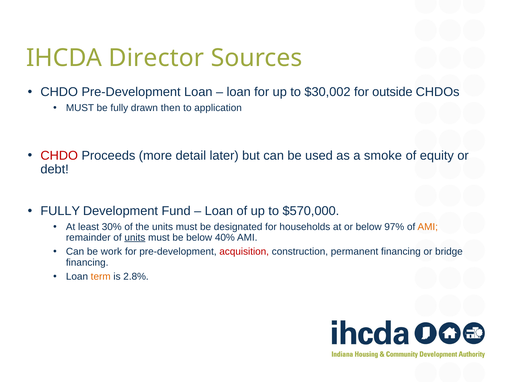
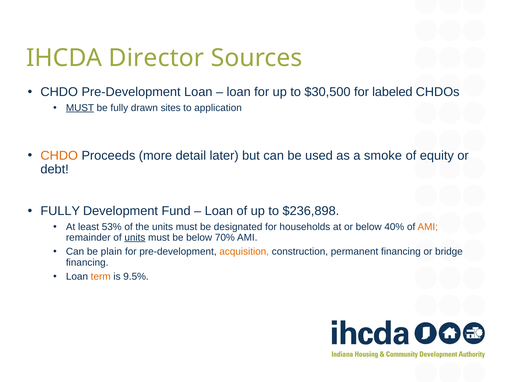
$30,002: $30,002 -> $30,500
outside: outside -> labeled
MUST at (80, 108) underline: none -> present
then: then -> sites
CHDO at (59, 156) colour: red -> orange
$570,000: $570,000 -> $236,898
30%: 30% -> 53%
97%: 97% -> 40%
40%: 40% -> 70%
work: work -> plain
acquisition colour: red -> orange
2.8%: 2.8% -> 9.5%
